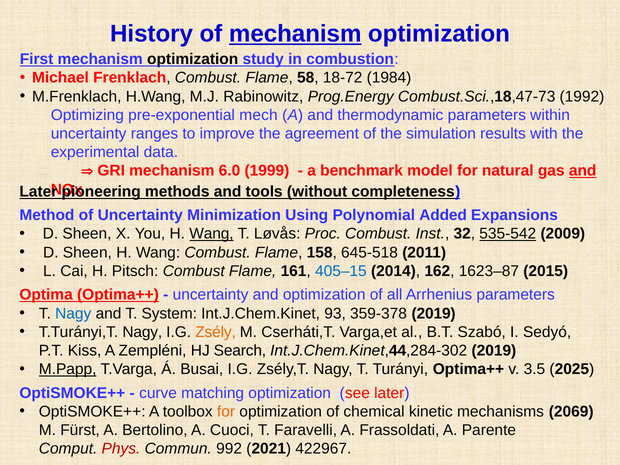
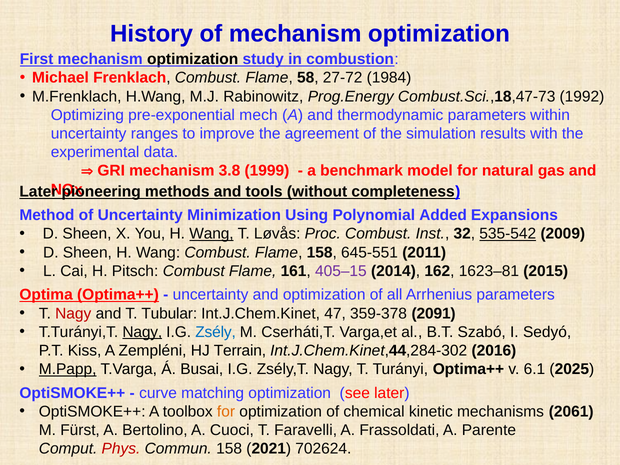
mechanism at (295, 34) underline: present -> none
18-72: 18-72 -> 27-72
6.0: 6.0 -> 3.8
and at (583, 171) underline: present -> none
645-518: 645-518 -> 645-551
405–15 colour: blue -> purple
1623–87: 1623–87 -> 1623–81
Nagy at (73, 313) colour: blue -> red
System: System -> Tubular
93: 93 -> 47
359-378 2019: 2019 -> 2091
Nagy at (142, 332) underline: none -> present
Zsély colour: orange -> blue
Search: Search -> Terrain
Int.J.Chem.Kinet,44,284-302 2019: 2019 -> 2016
3.5: 3.5 -> 6.1
2069: 2069 -> 2061
Commun 992: 992 -> 158
422967: 422967 -> 702624
